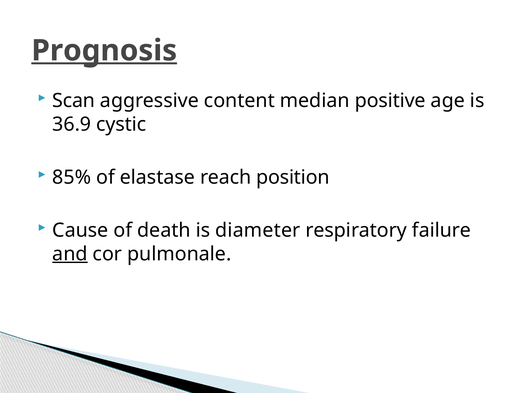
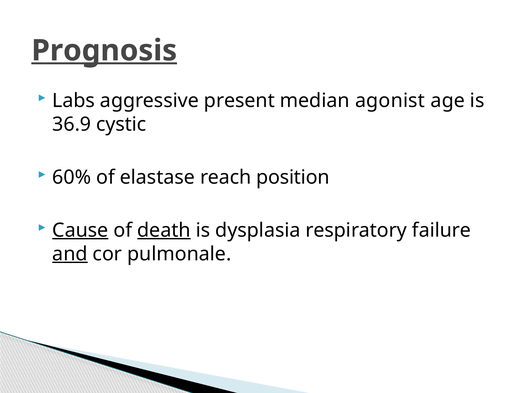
Scan: Scan -> Labs
content: content -> present
positive: positive -> agonist
85%: 85% -> 60%
Cause underline: none -> present
death underline: none -> present
diameter: diameter -> dysplasia
